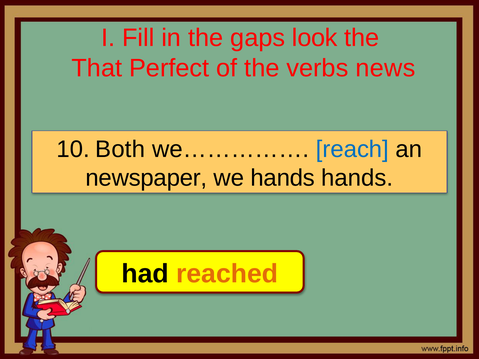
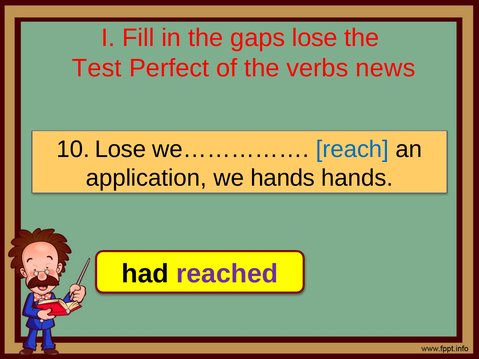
gaps look: look -> lose
That: That -> Test
10 Both: Both -> Lose
newspaper: newspaper -> application
reached colour: orange -> purple
